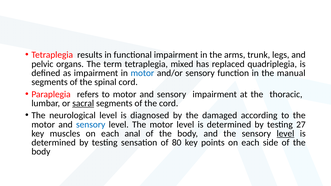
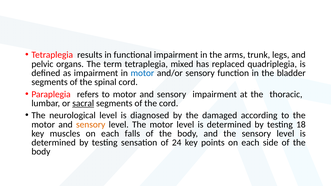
manual: manual -> bladder
sensory at (91, 125) colour: blue -> orange
27: 27 -> 18
anal: anal -> falls
level at (285, 134) underline: present -> none
80: 80 -> 24
